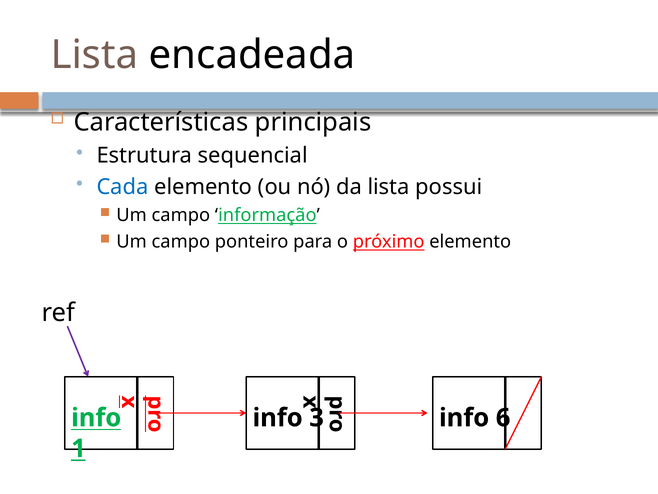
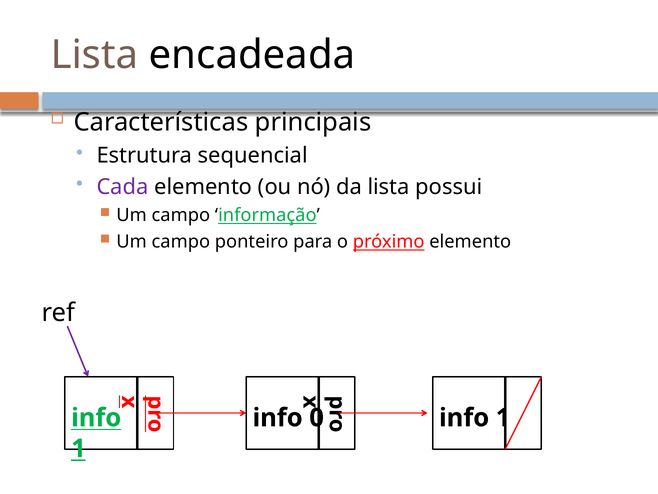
Cada colour: blue -> purple
3: 3 -> 0
6 at (503, 417): 6 -> 1
